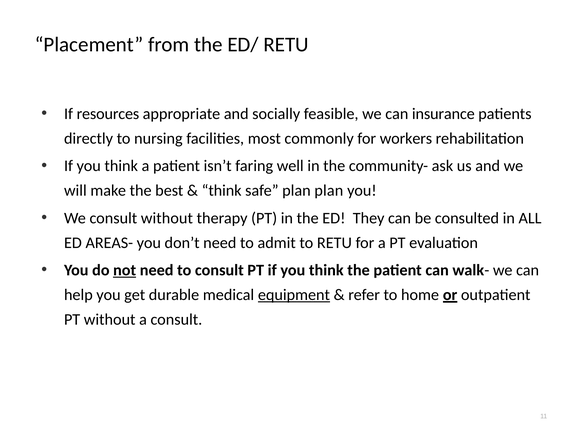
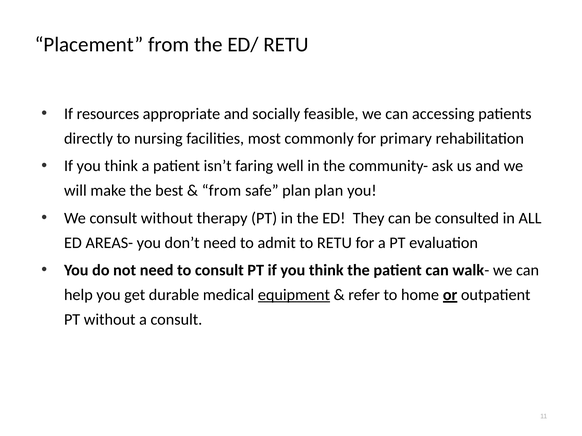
insurance: insurance -> accessing
workers: workers -> primary
think at (222, 191): think -> from
not underline: present -> none
